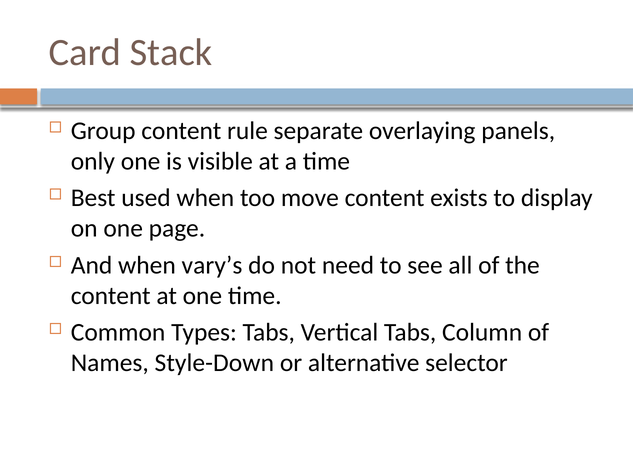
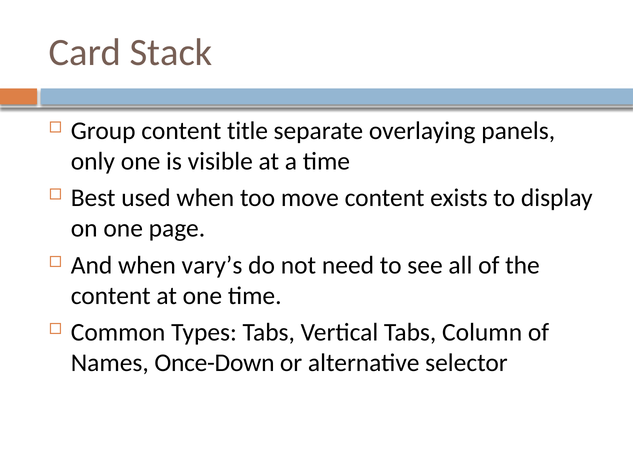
rule: rule -> title
Style-Down: Style-Down -> Once-Down
